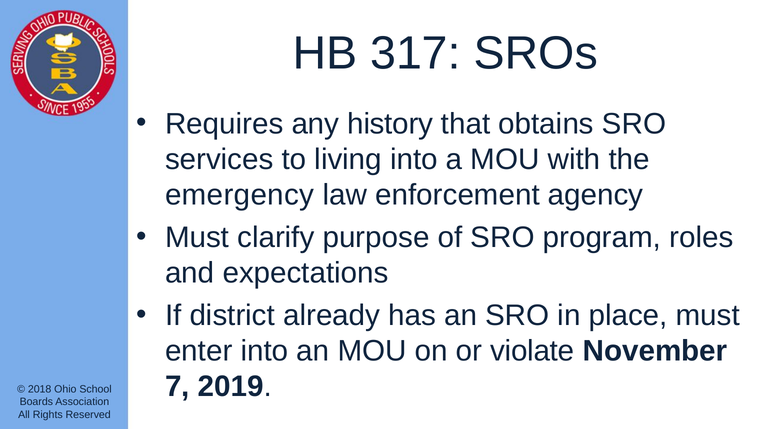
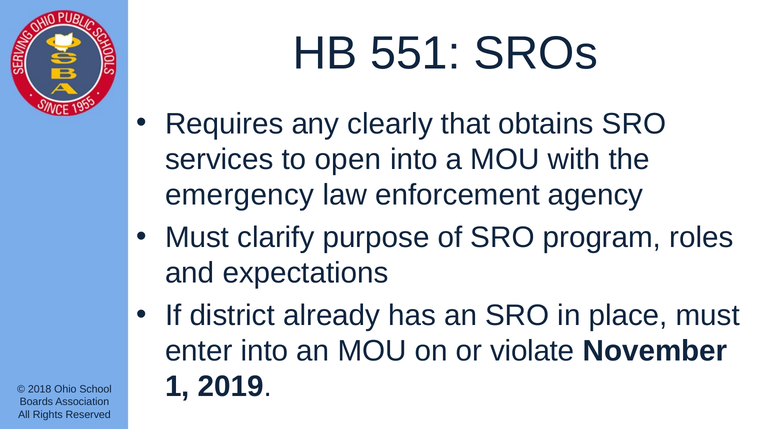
317: 317 -> 551
history: history -> clearly
living: living -> open
7: 7 -> 1
